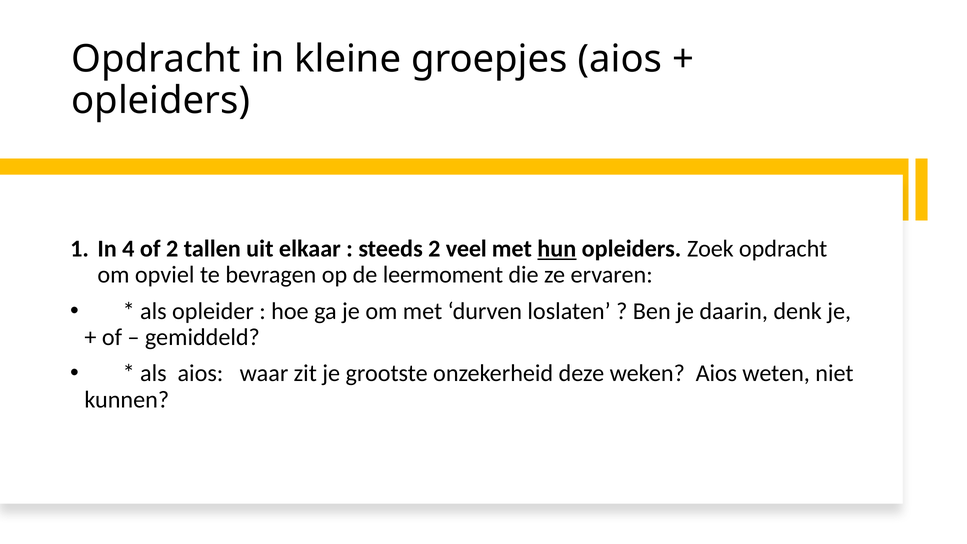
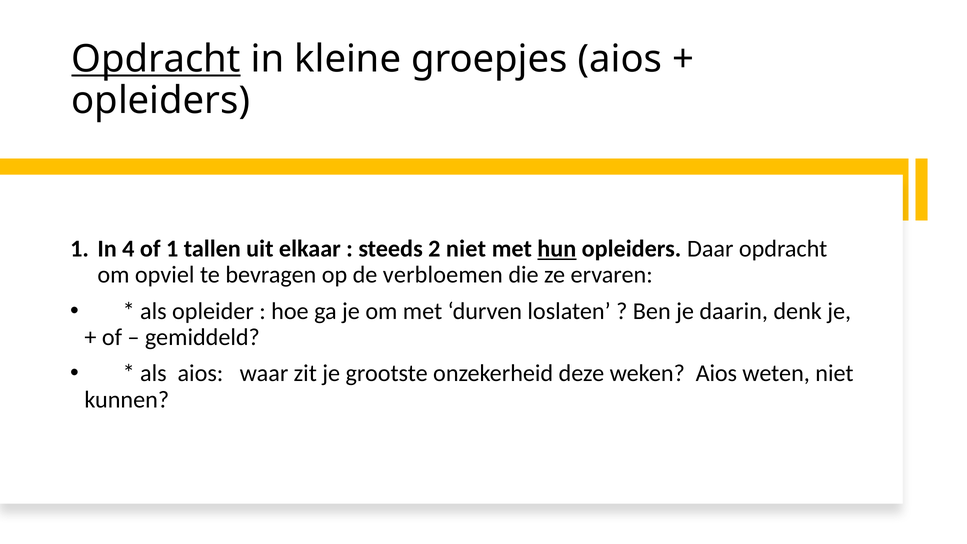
Opdracht at (156, 59) underline: none -> present
of 2: 2 -> 1
2 veel: veel -> niet
Zoek: Zoek -> Daar
leermoment: leermoment -> verbloemen
